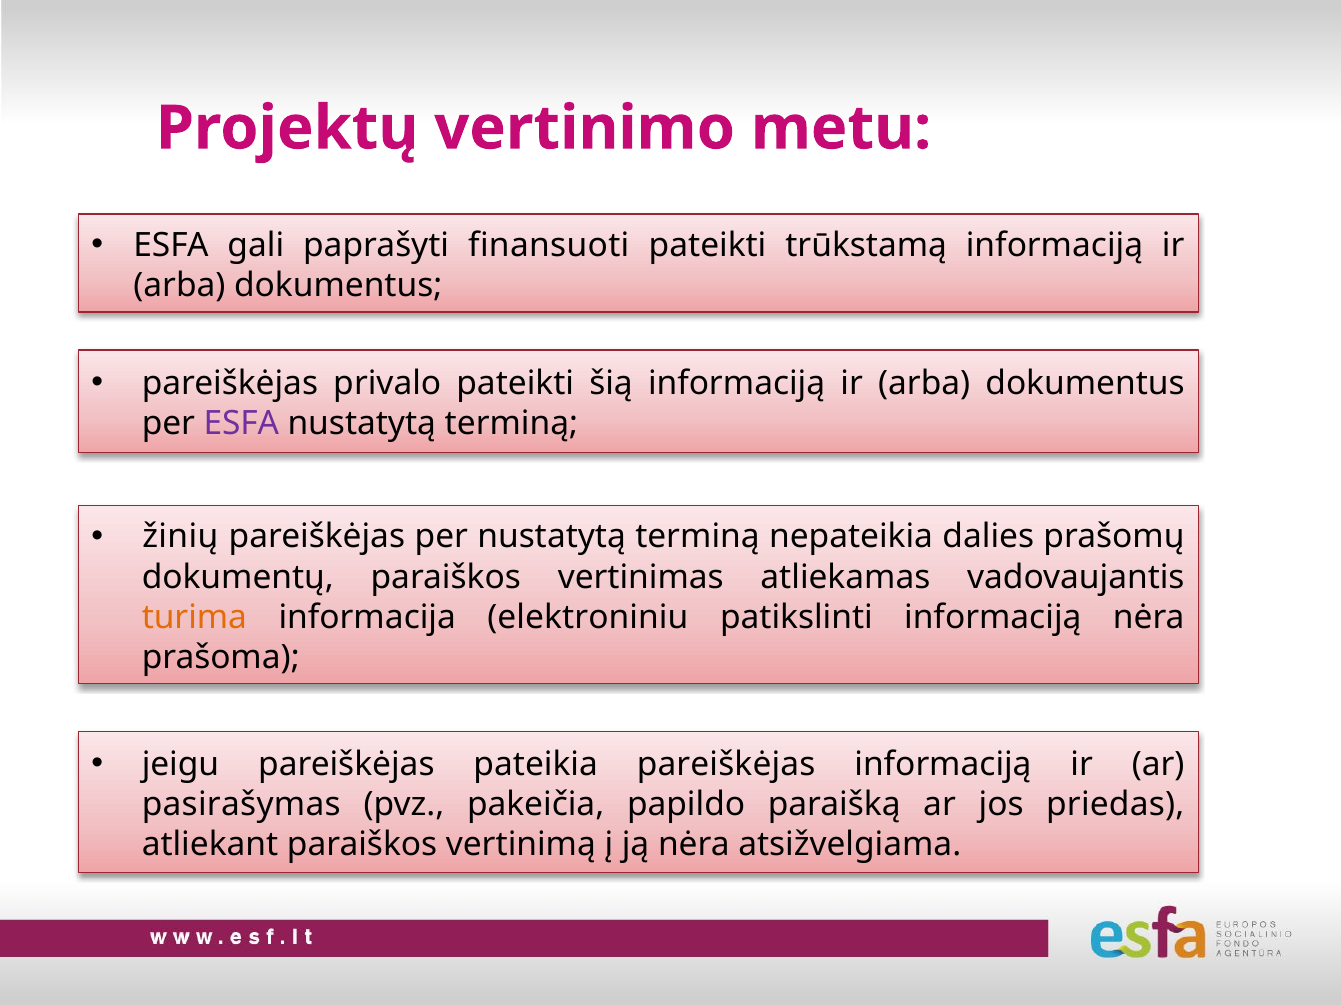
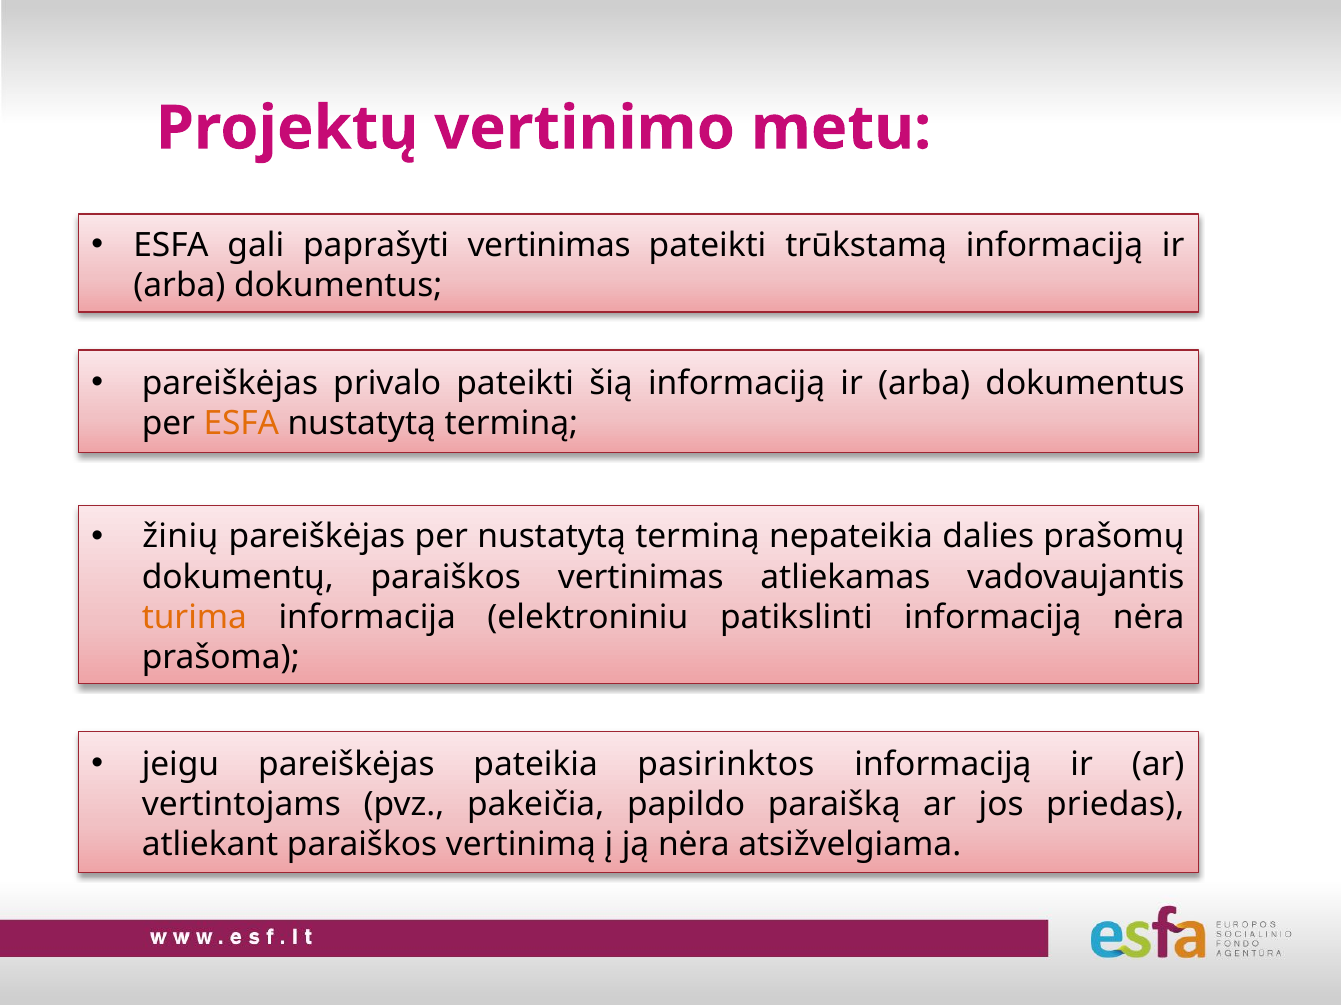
paprašyti finansuoti: finansuoti -> vertinimas
ESFA at (241, 424) colour: purple -> orange
pateikia pareiškėjas: pareiškėjas -> pasirinktos
pasirašymas: pasirašymas -> vertintojams
